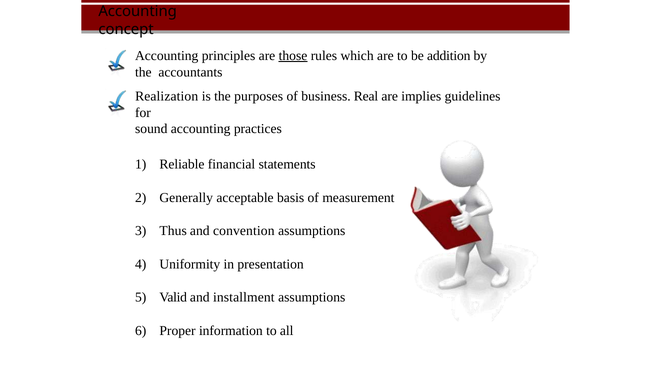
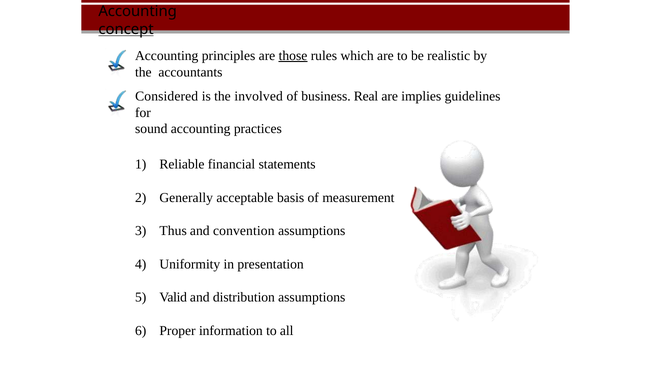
concept underline: none -> present
addition: addition -> realistic
Realization: Realization -> Considered
purposes: purposes -> involved
installment: installment -> distribution
